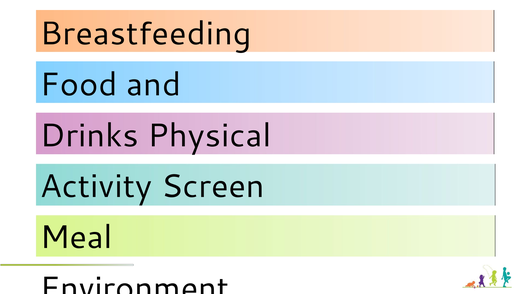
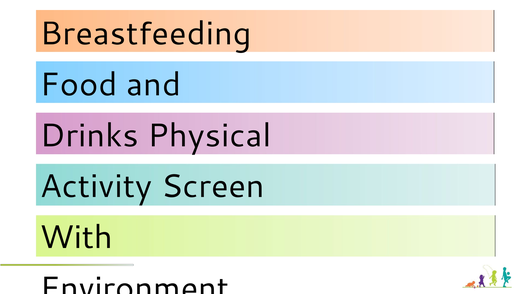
Meal: Meal -> With
